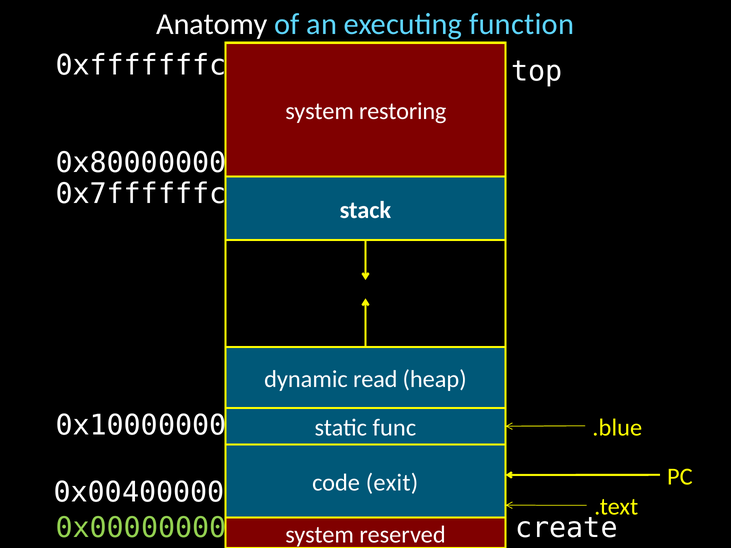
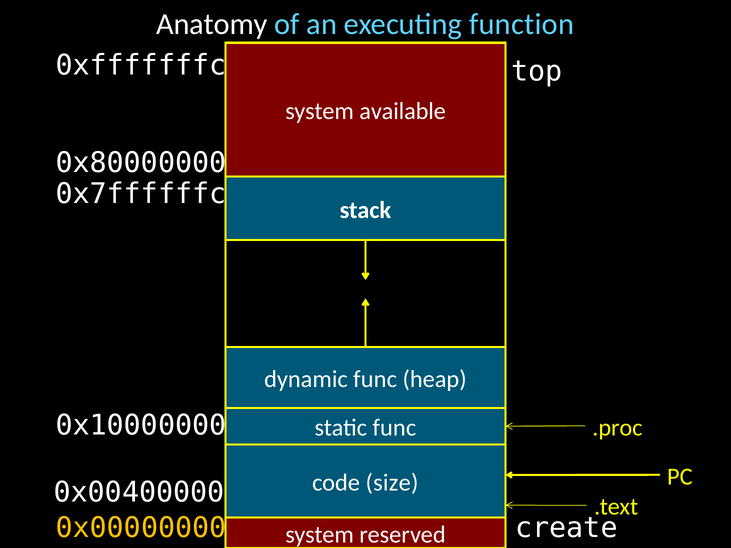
restoring: restoring -> available
dynamic read: read -> func
.blue: .blue -> .proc
exit: exit -> size
0x00000000 colour: light green -> yellow
